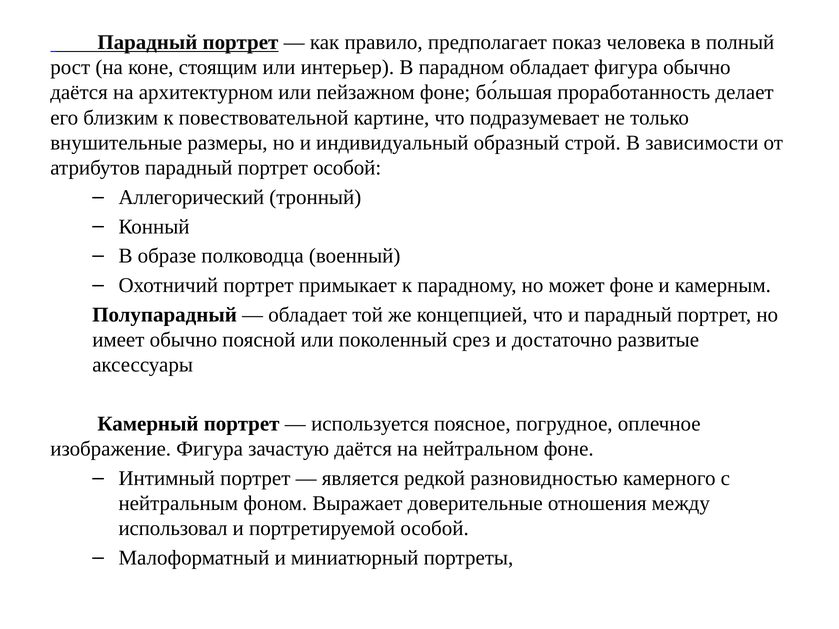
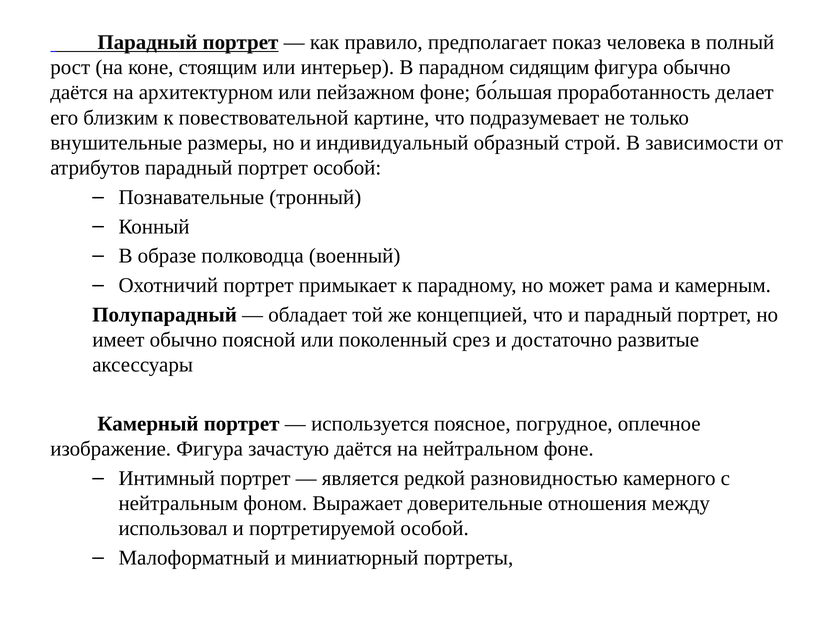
парадном обладает: обладает -> сидящим
Аллегорический: Аллегорический -> Познавательные
может фоне: фоне -> рама
